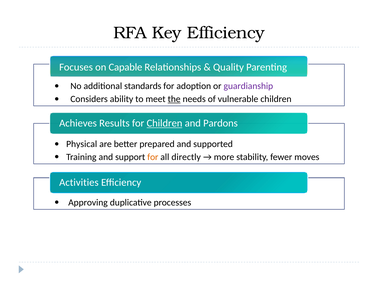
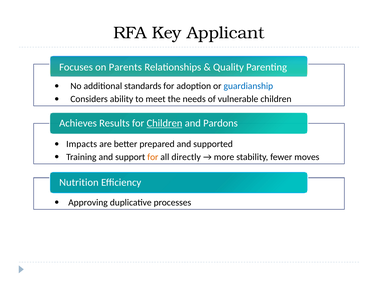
Key Efficiency: Efficiency -> Applicant
Capable: Capable -> Parents
guardianship colour: purple -> blue
the underline: present -> none
Physical: Physical -> Impacts
Activities: Activities -> Nutrition
